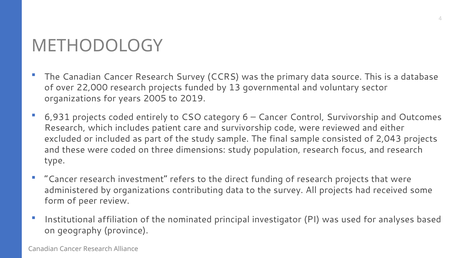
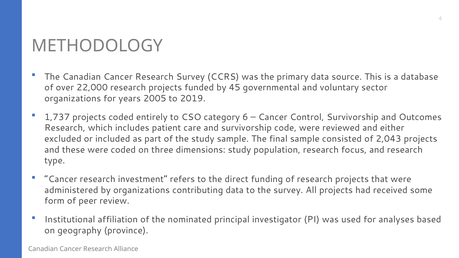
13: 13 -> 45
6,931: 6,931 -> 1,737
